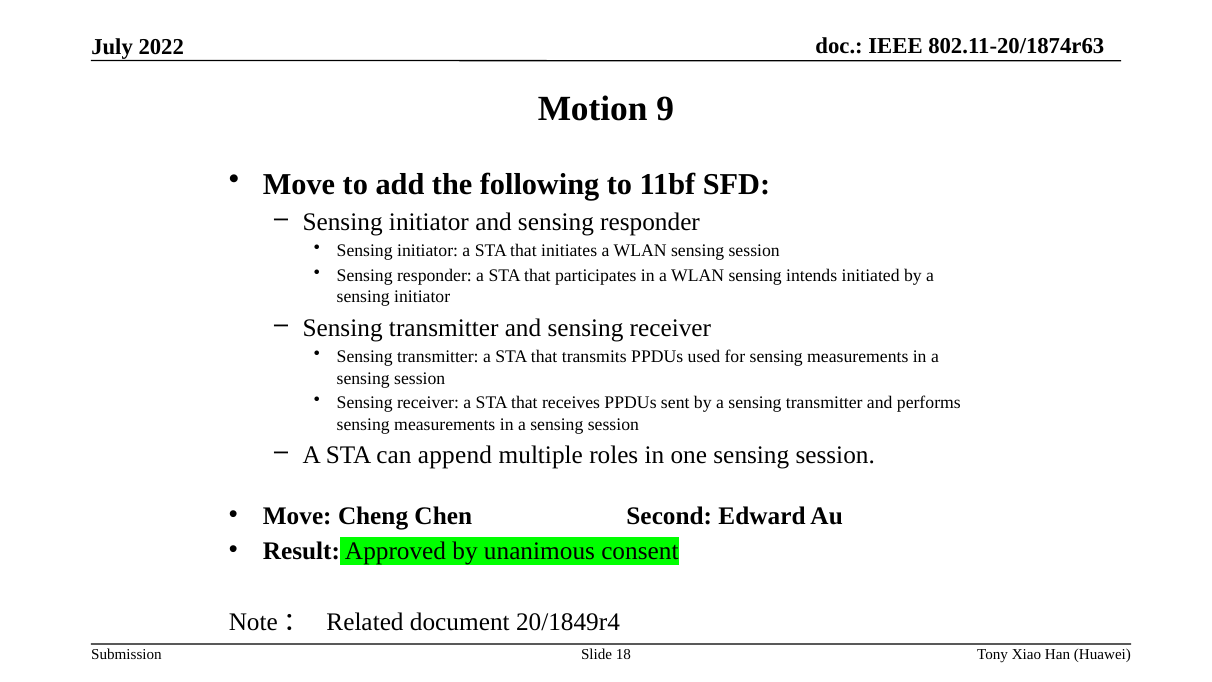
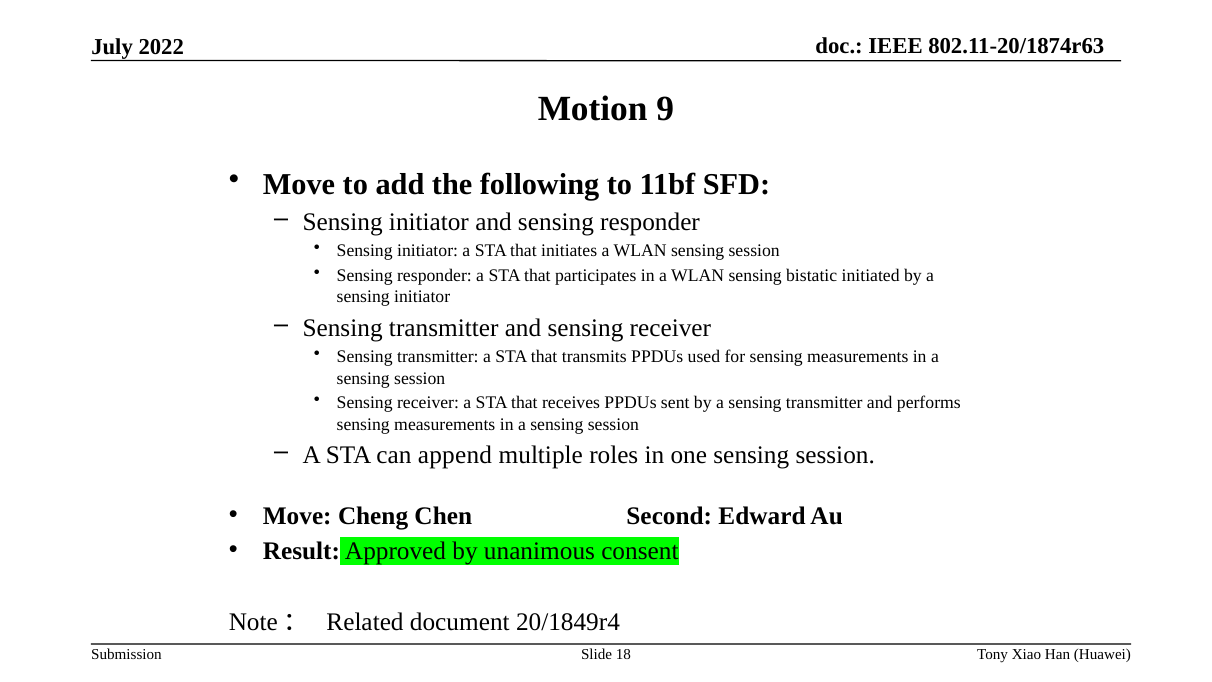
intends: intends -> bistatic
